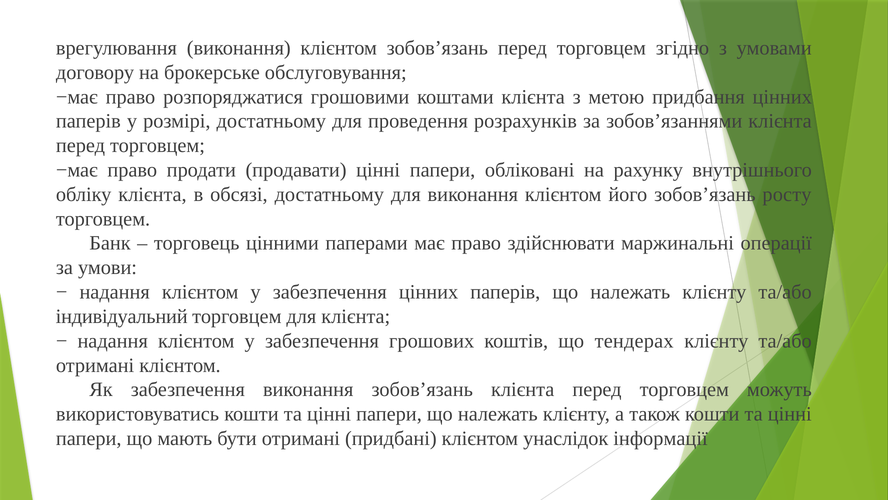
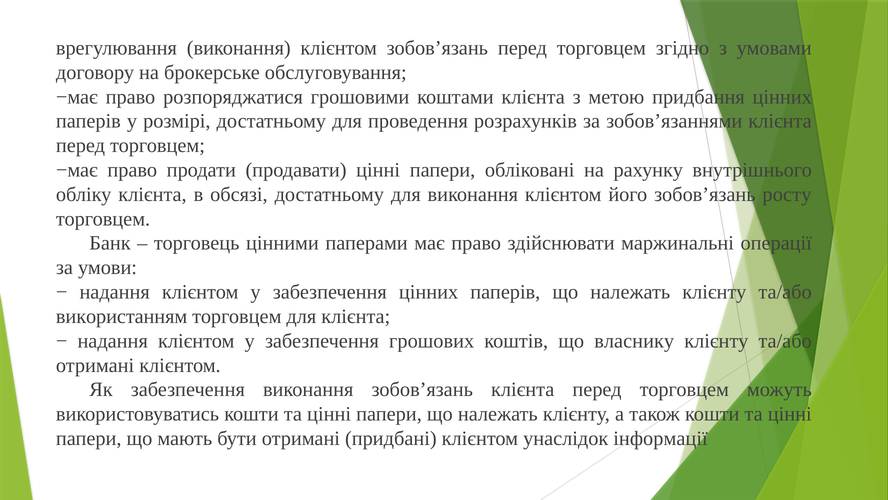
індивідуальний: індивідуальний -> використанням
тендерах: тендерах -> власнику
